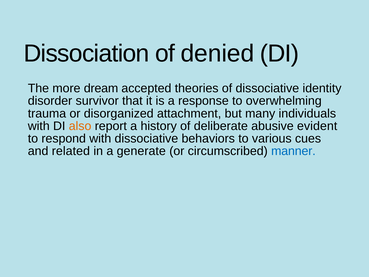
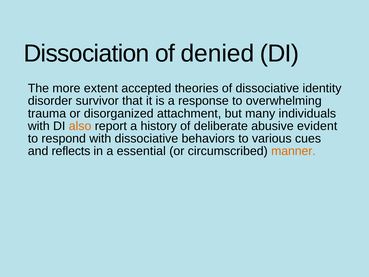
dream: dream -> extent
related: related -> reflects
generate: generate -> essential
manner colour: blue -> orange
